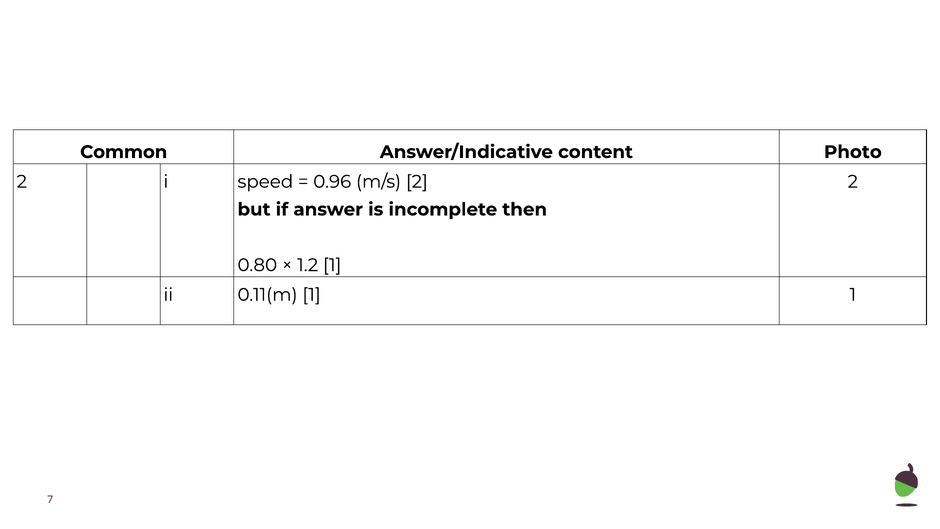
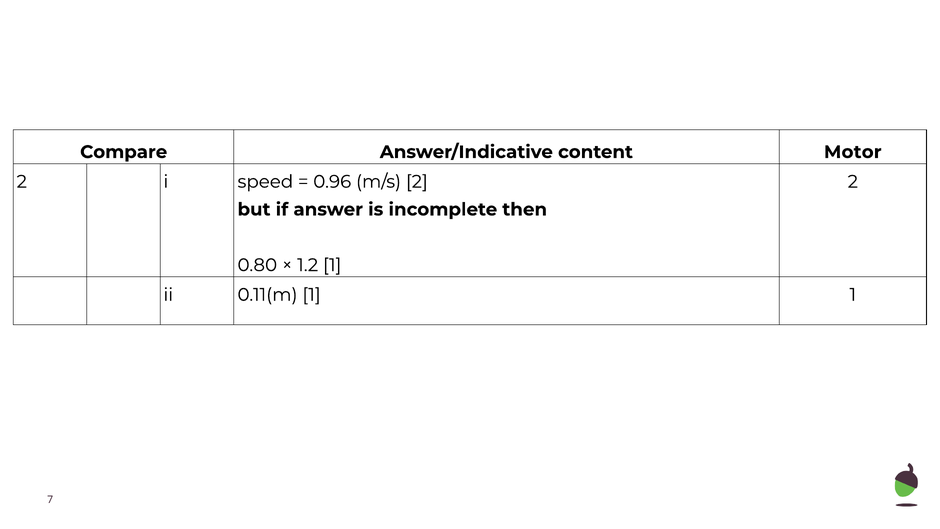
Common: Common -> Compare
Photo: Photo -> Motor
